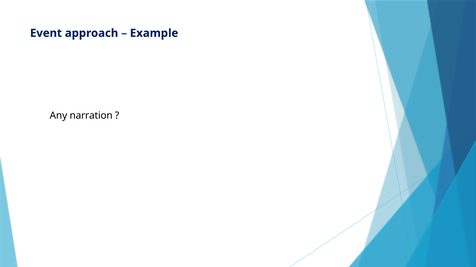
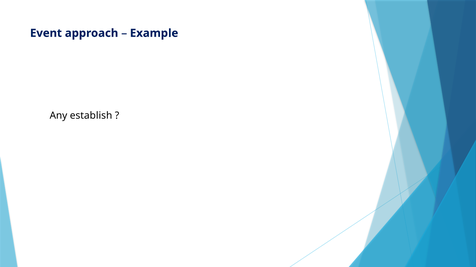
narration: narration -> establish
